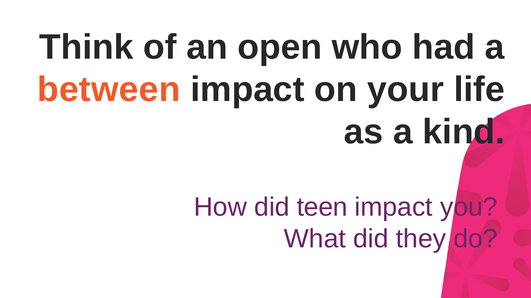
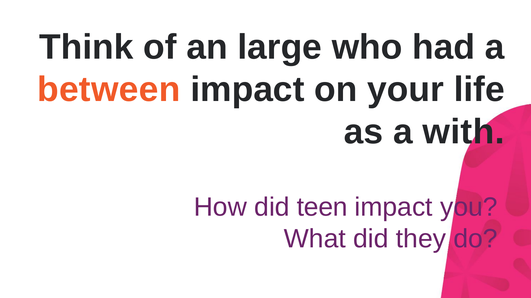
open: open -> large
kind: kind -> with
